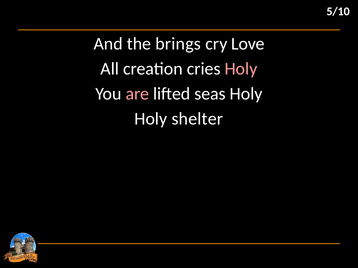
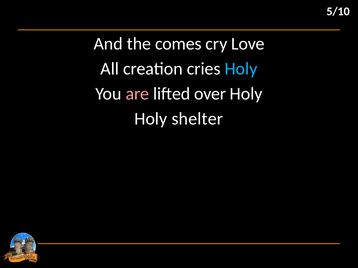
brings: brings -> comes
Holy at (241, 69) colour: pink -> light blue
seas: seas -> over
